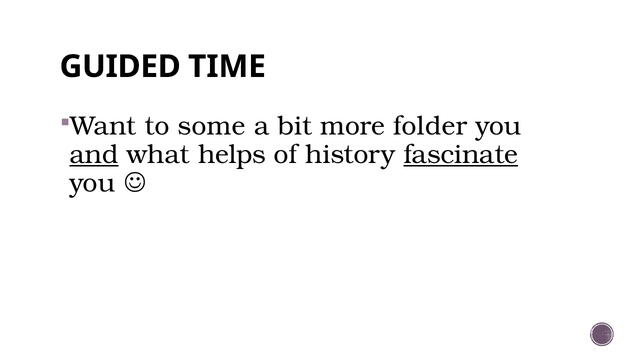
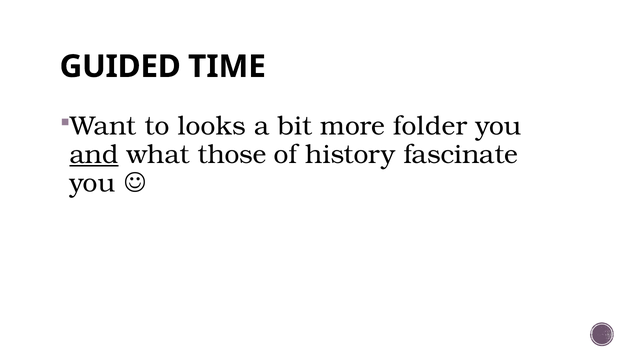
some: some -> looks
helps: helps -> those
fascinate underline: present -> none
